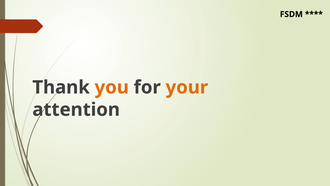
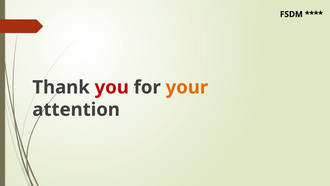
you colour: orange -> red
